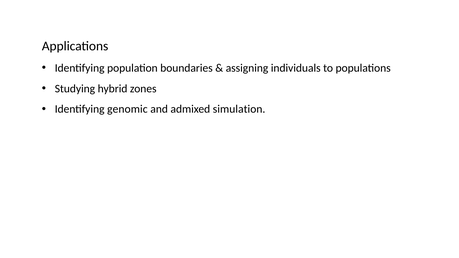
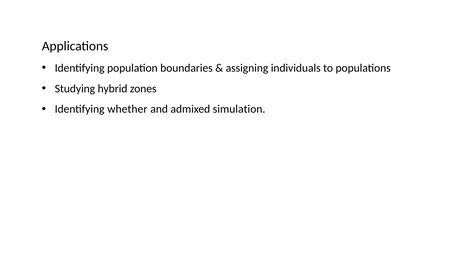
genomic: genomic -> whether
